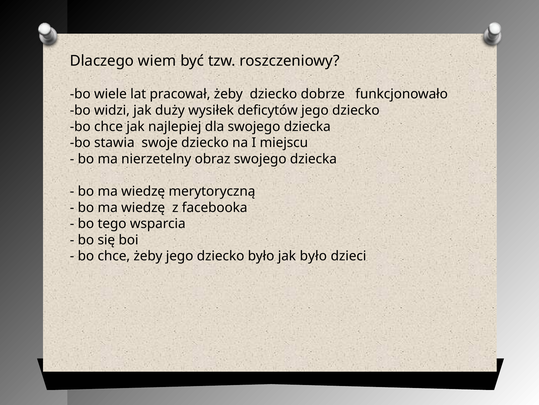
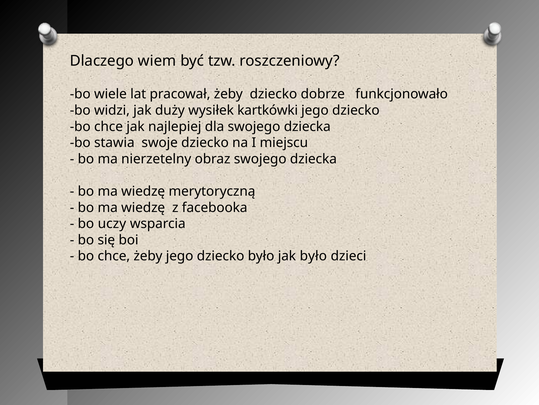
deficytów: deficytów -> kartkówki
tego: tego -> uczy
